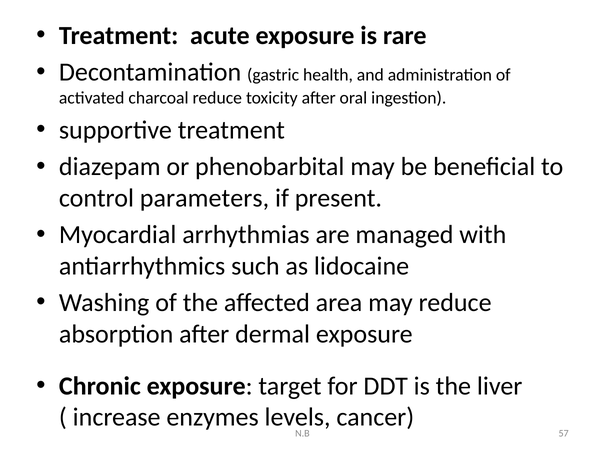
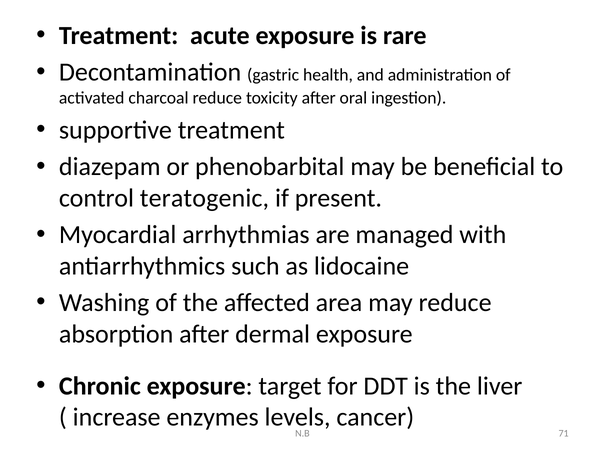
parameters: parameters -> teratogenic
57: 57 -> 71
